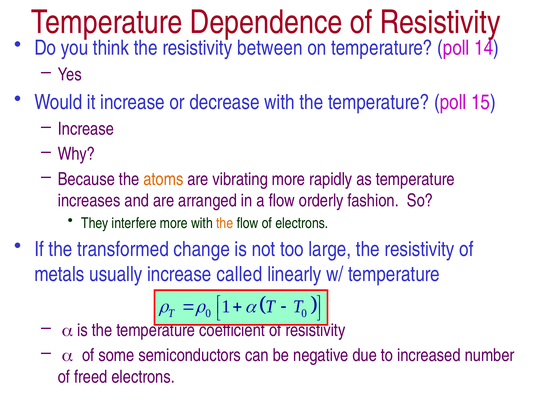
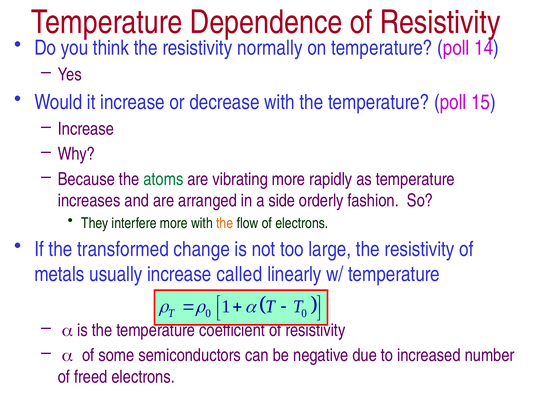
between: between -> normally
atoms colour: orange -> green
a flow: flow -> side
